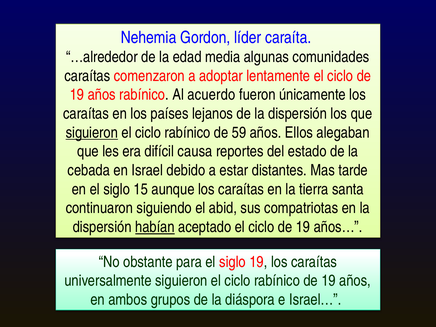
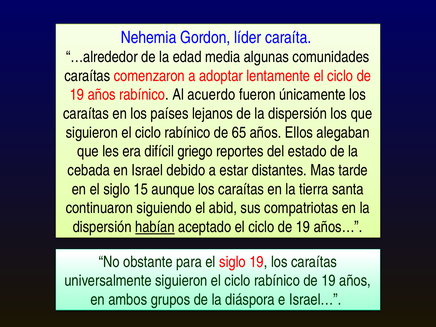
siguieron at (92, 133) underline: present -> none
59: 59 -> 65
causa: causa -> griego
